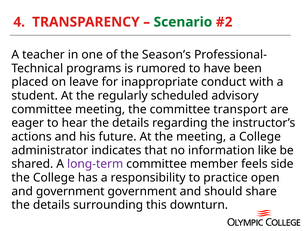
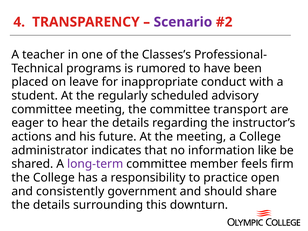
Scenario colour: green -> purple
Season’s: Season’s -> Classes’s
side: side -> firm
and government: government -> consistently
